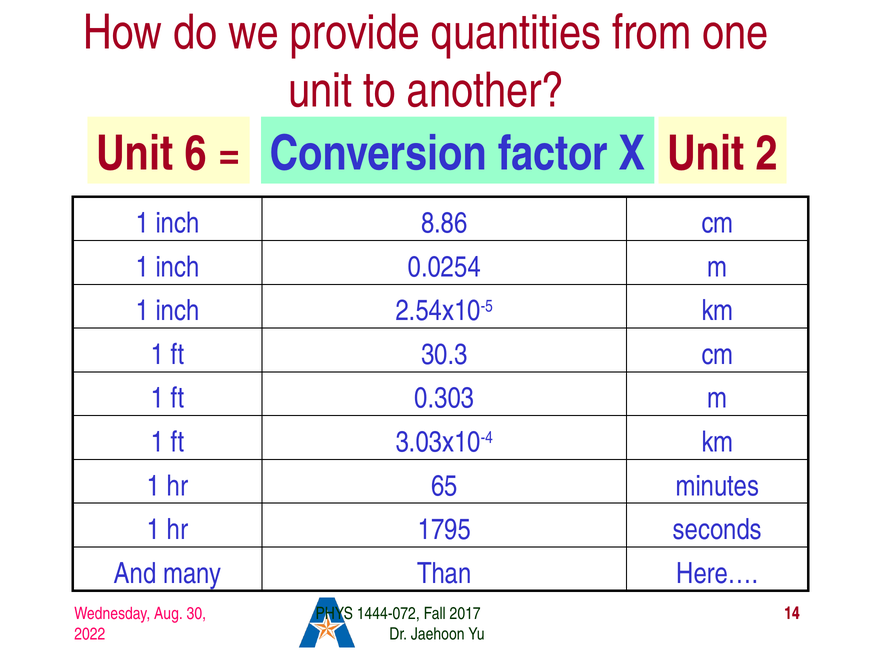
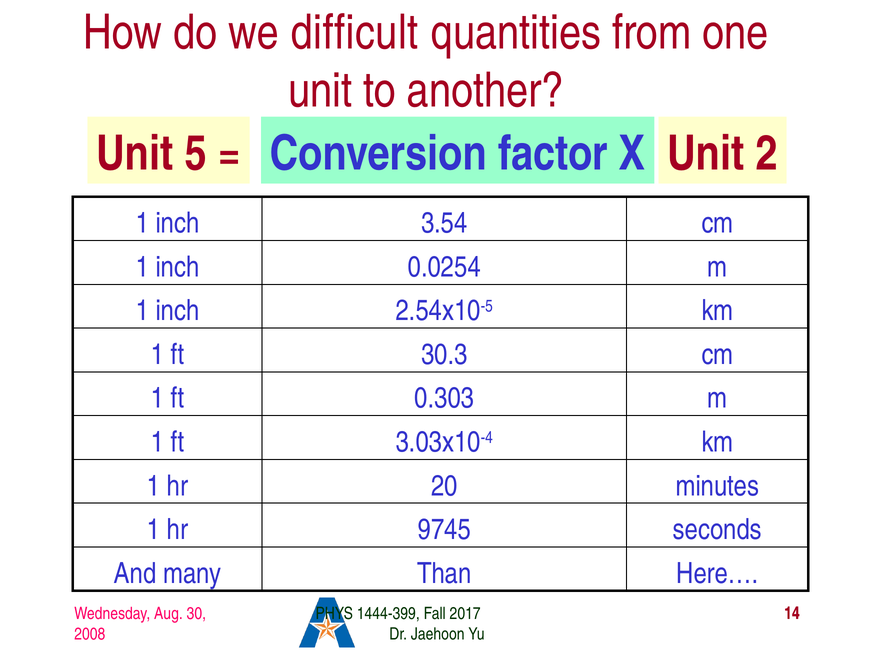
provide: provide -> difficult
6: 6 -> 5
8.86: 8.86 -> 3.54
65: 65 -> 20
1795: 1795 -> 9745
1444-072: 1444-072 -> 1444-399
2022: 2022 -> 2008
